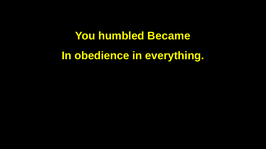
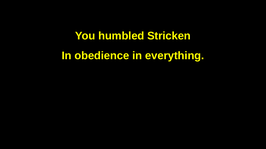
Became: Became -> Stricken
